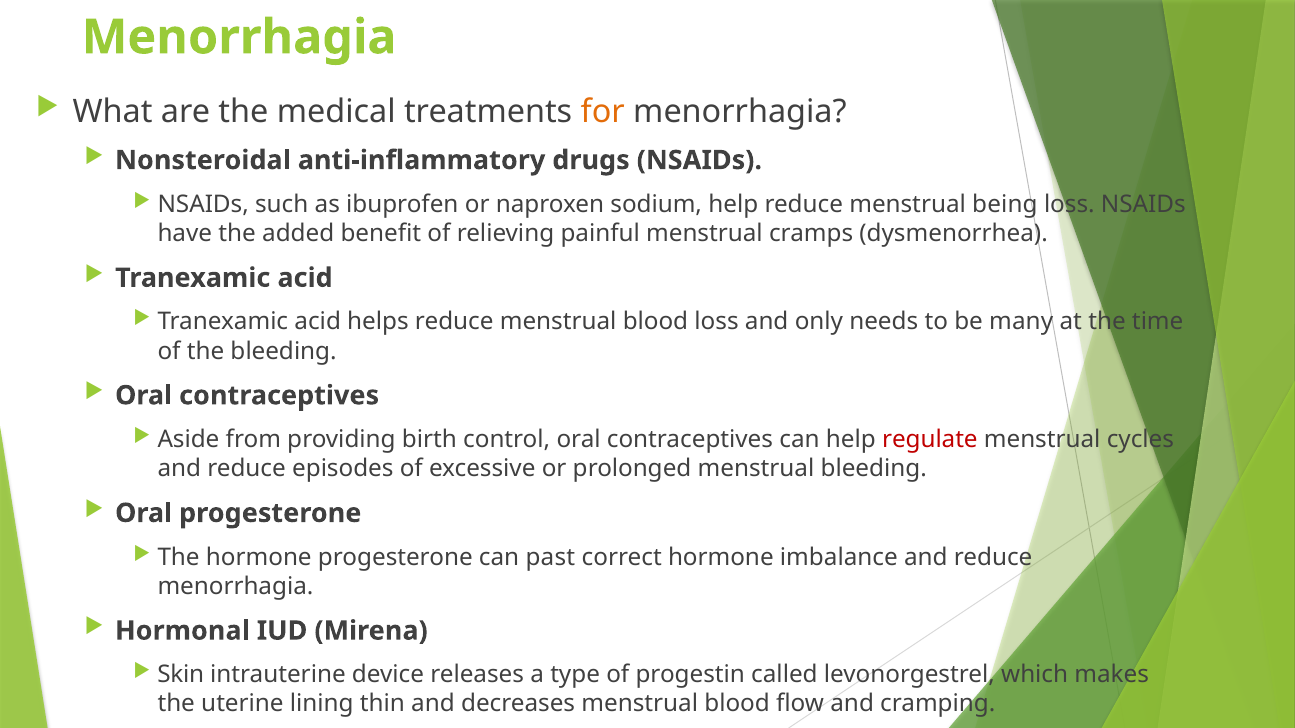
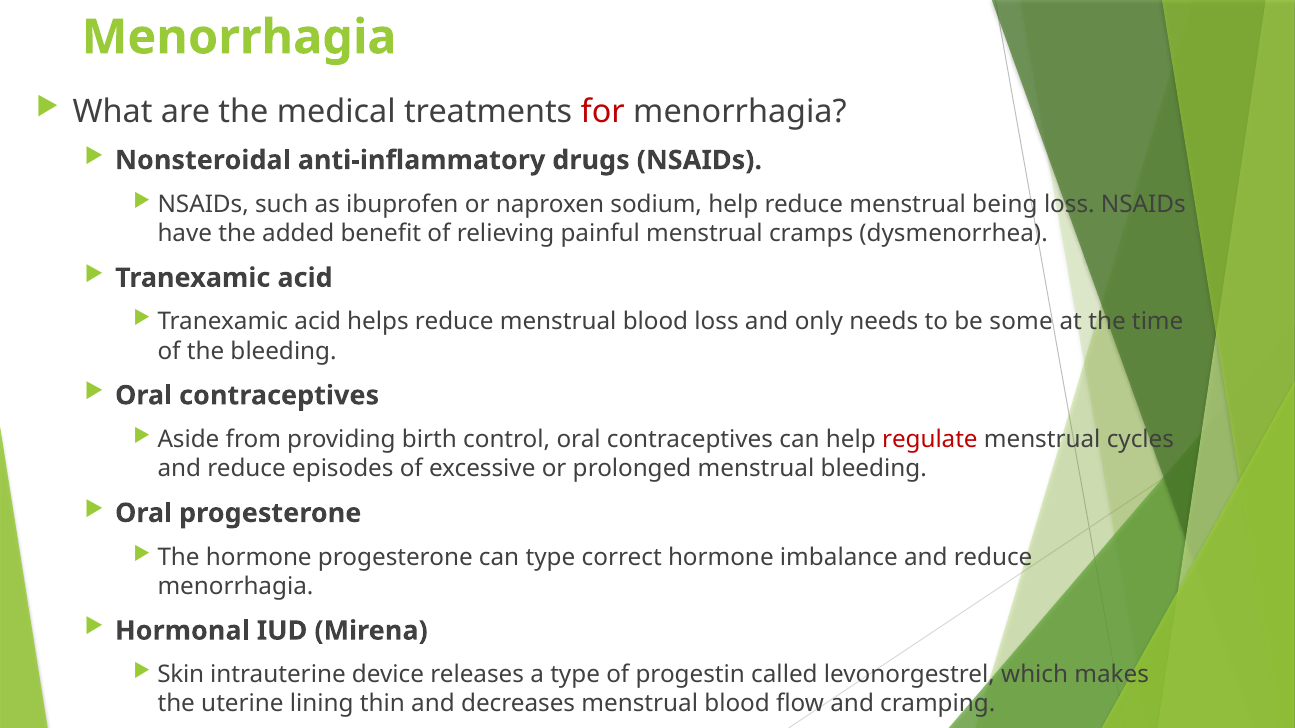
for colour: orange -> red
many: many -> some
can past: past -> type
